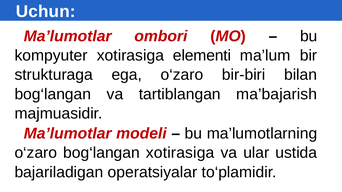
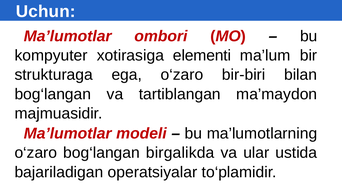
ma’bajarish: ma’bajarish -> ma’maydon
bog‘langan xotirasiga: xotirasiga -> birgalikda
